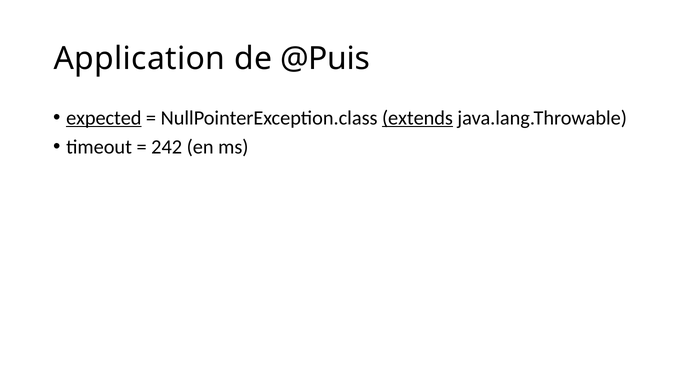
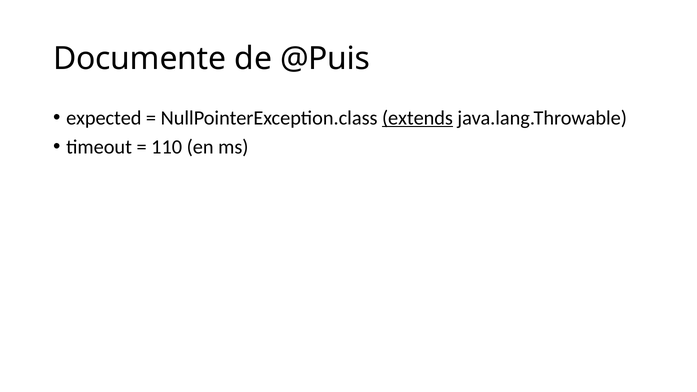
Application: Application -> Documente
expected underline: present -> none
242: 242 -> 110
